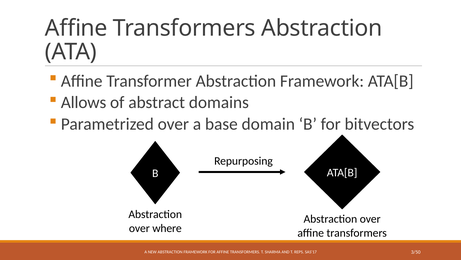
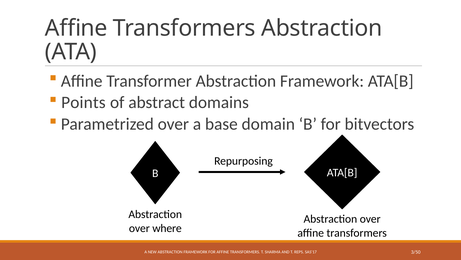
Allows: Allows -> Points
